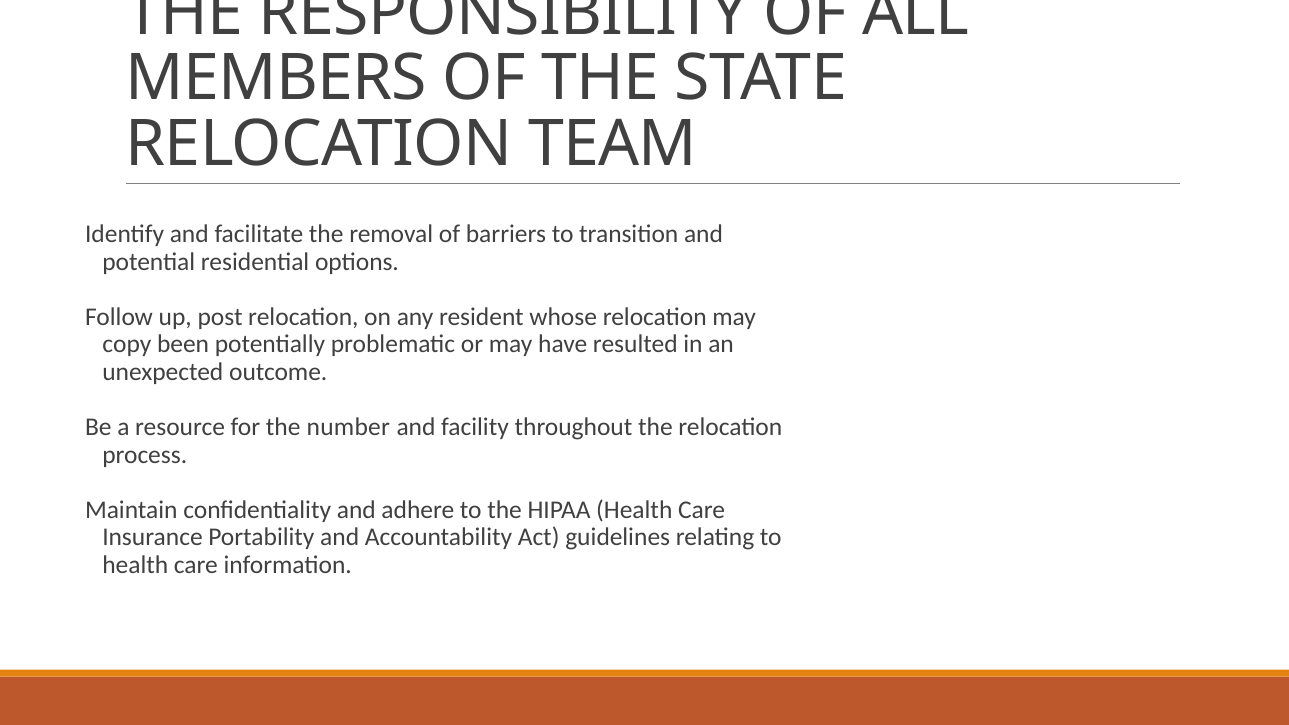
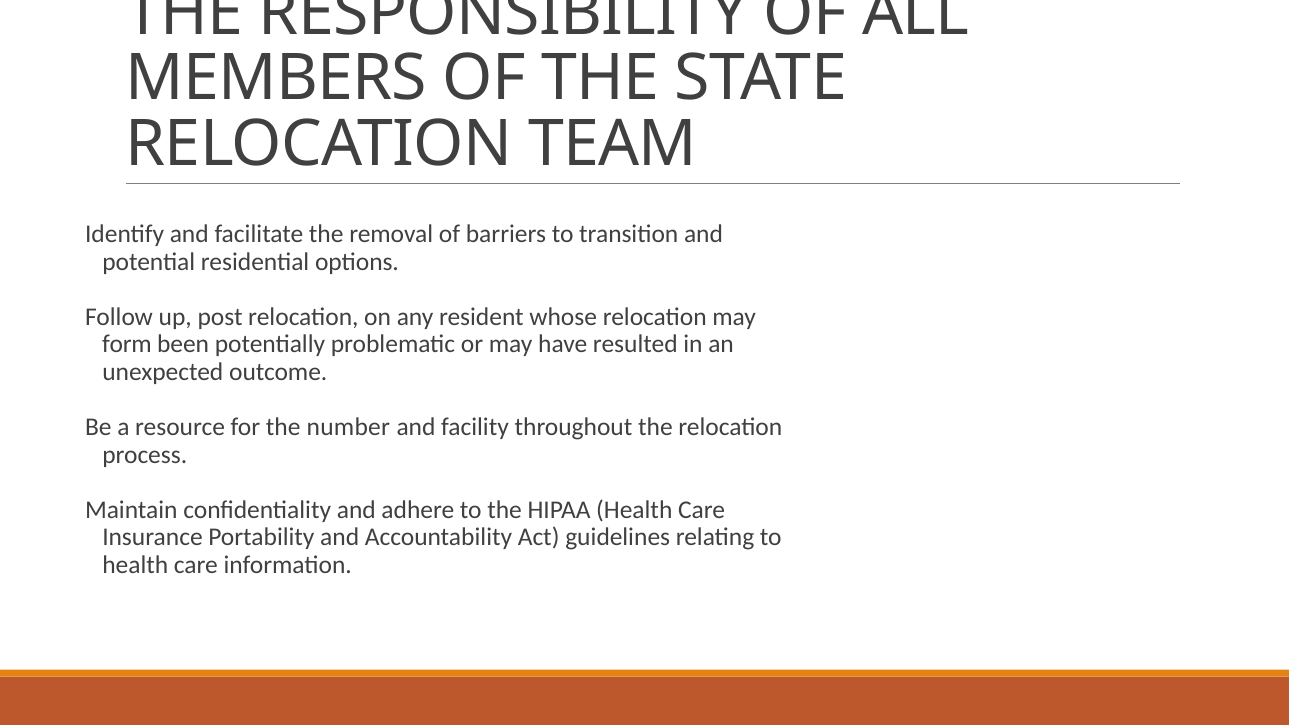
copy: copy -> form
